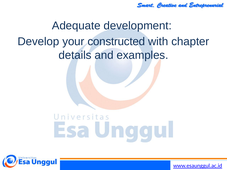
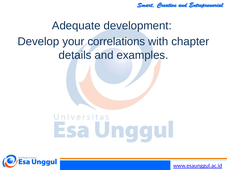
constructed: constructed -> correlations
